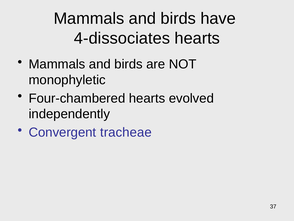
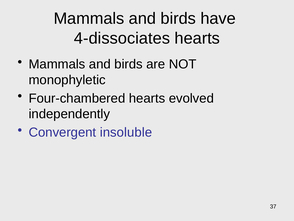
tracheae: tracheae -> insoluble
